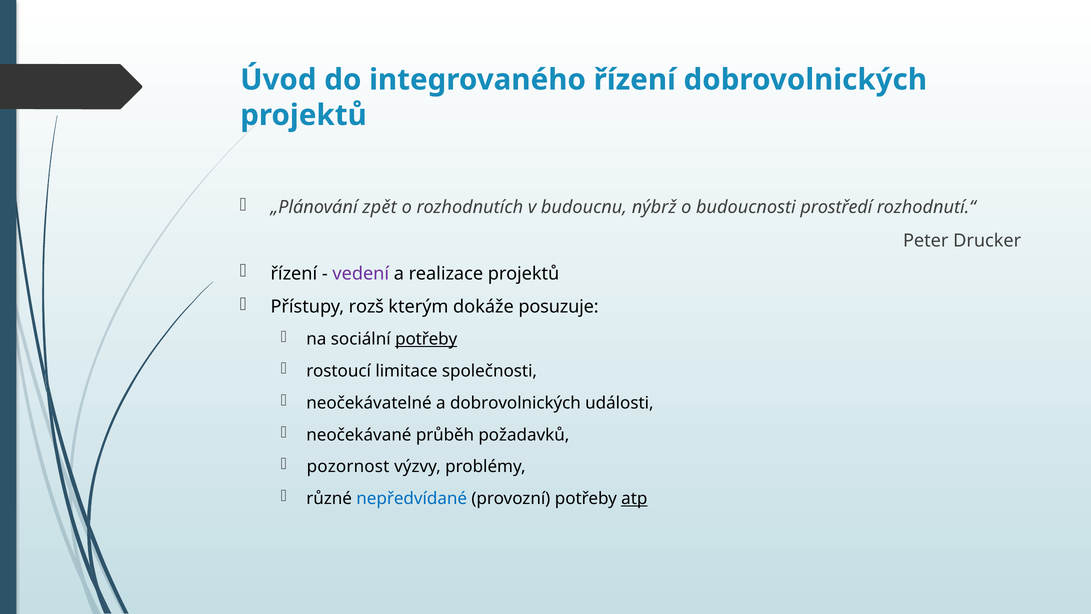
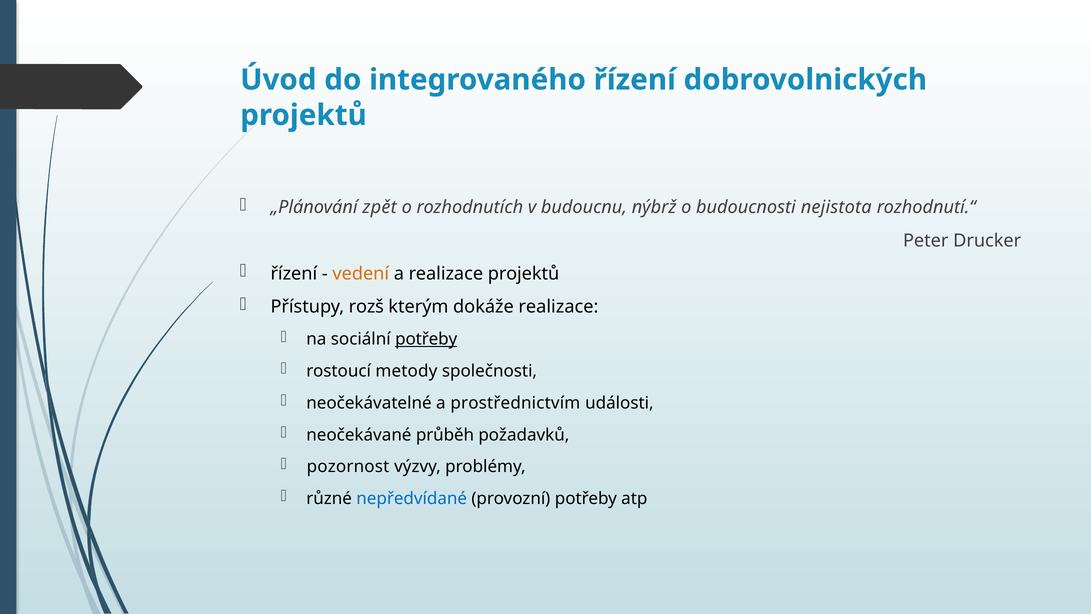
prostředí: prostředí -> nejistota
vedení colour: purple -> orange
dokáže posuzuje: posuzuje -> realizace
limitace: limitace -> metody
a dobrovolnických: dobrovolnických -> prostřednictvím
atp underline: present -> none
